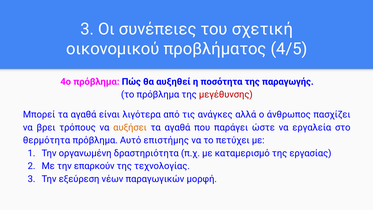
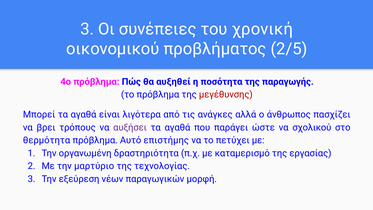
σχετική: σχετική -> χρονική
4/5: 4/5 -> 2/5
αυξήσει colour: orange -> purple
εργαλεία: εργαλεία -> σχολικού
επαρκούν: επαρκούν -> μαρτύριο
